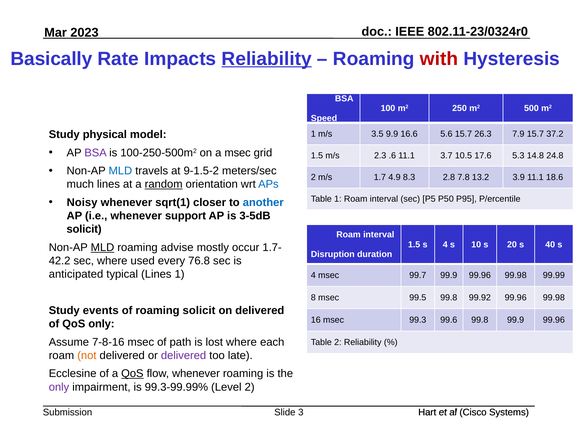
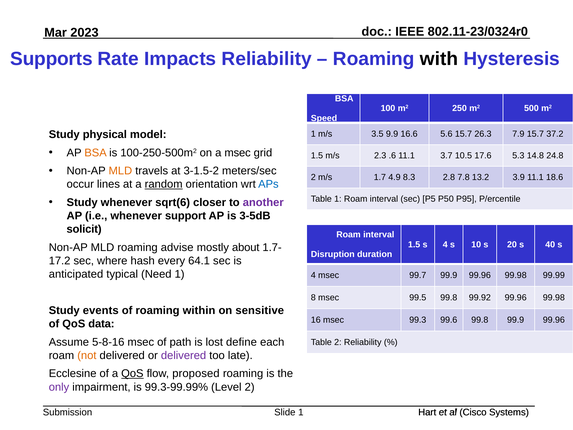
Basically: Basically -> Supports
Reliability at (267, 59) underline: present -> none
with colour: red -> black
BSA at (96, 153) colour: purple -> orange
MLD at (120, 171) colour: blue -> orange
9-1.5-2: 9-1.5-2 -> 3-1.5-2
much: much -> occur
Noisy at (82, 202): Noisy -> Study
sqrt(1: sqrt(1 -> sqrt(6
another colour: blue -> purple
MLD at (102, 247) underline: present -> none
occur: occur -> about
42.2: 42.2 -> 17.2
used: used -> hash
76.8: 76.8 -> 64.1
typical Lines: Lines -> Need
roaming solicit: solicit -> within
on delivered: delivered -> sensitive
QoS only: only -> data
7-8-16: 7-8-16 -> 5-8-16
lost where: where -> define
flow whenever: whenever -> proposed
Slide 3: 3 -> 1
